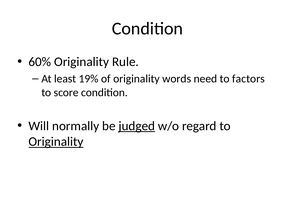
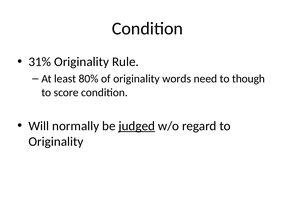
60%: 60% -> 31%
19%: 19% -> 80%
factors: factors -> though
Originality at (56, 142) underline: present -> none
